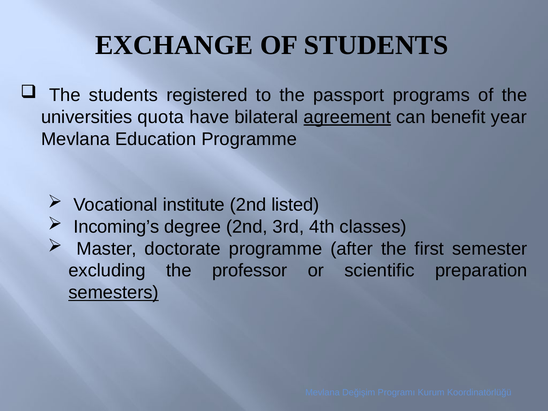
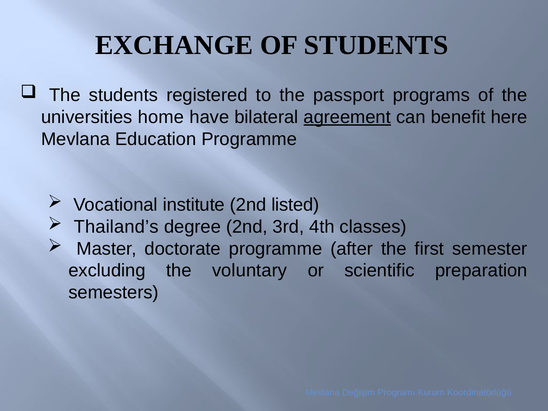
quota: quota -> home
year: year -> here
Incoming’s: Incoming’s -> Thailand’s
professor: professor -> voluntary
semesters underline: present -> none
